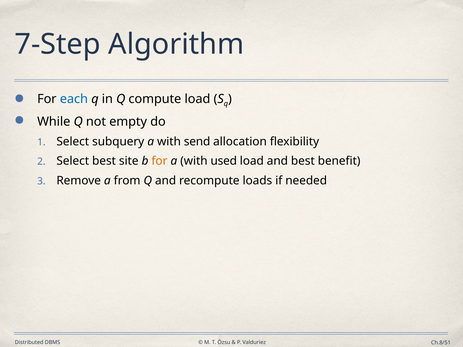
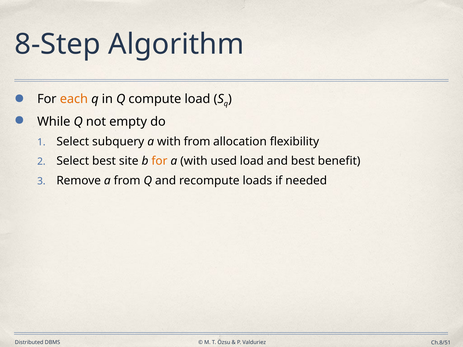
7-Step: 7-Step -> 8-Step
each colour: blue -> orange
with send: send -> from
